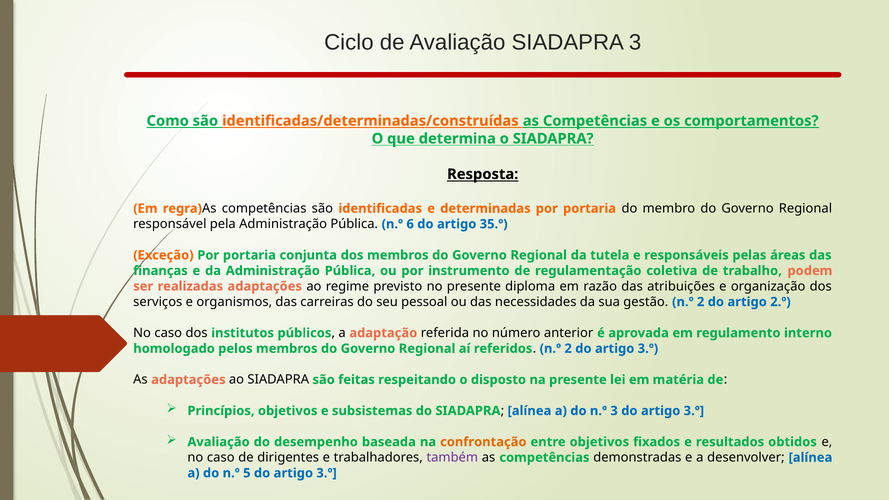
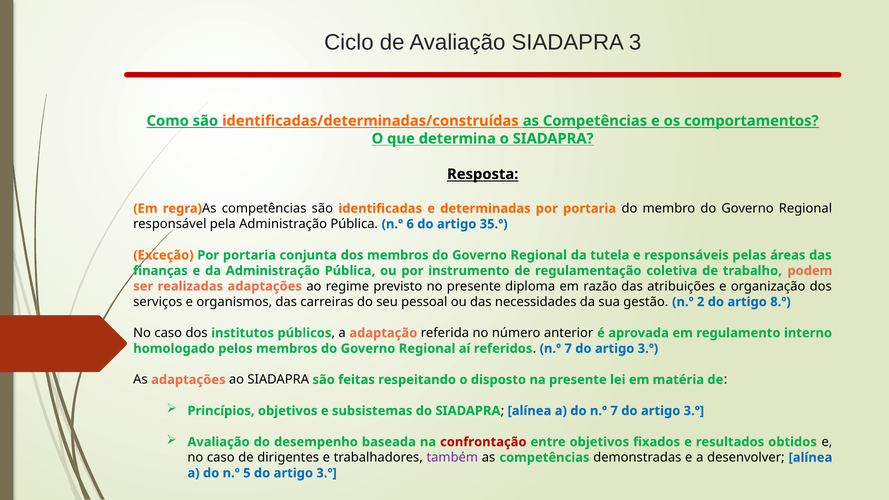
2.º: 2.º -> 8.º
referidos n.º 2: 2 -> 7
do n.º 3: 3 -> 7
confrontação colour: orange -> red
